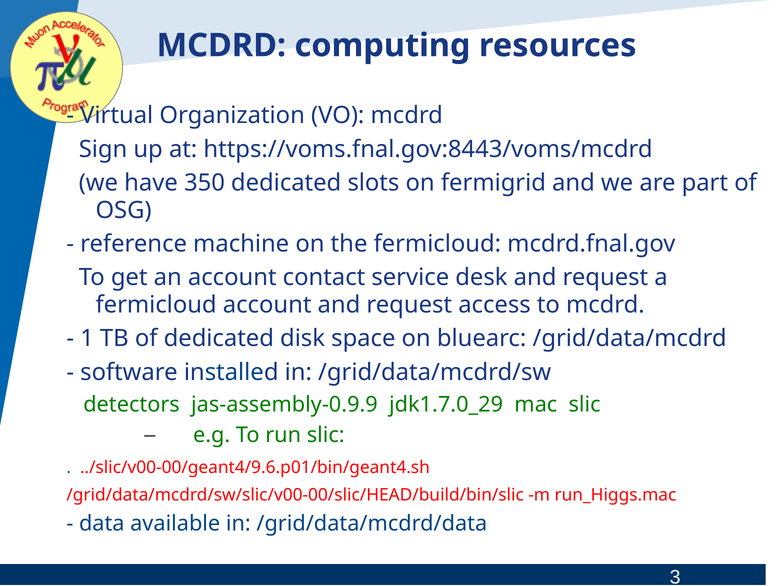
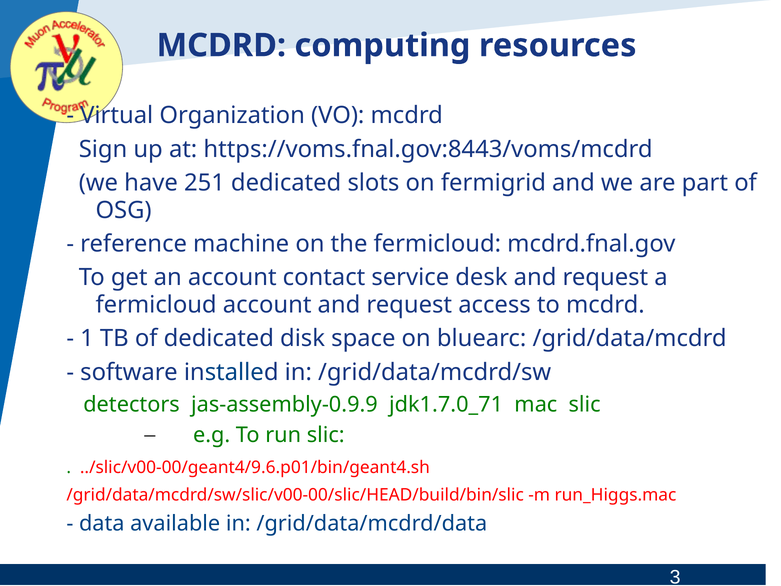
350: 350 -> 251
jdk1.7.0_29: jdk1.7.0_29 -> jdk1.7.0_71
